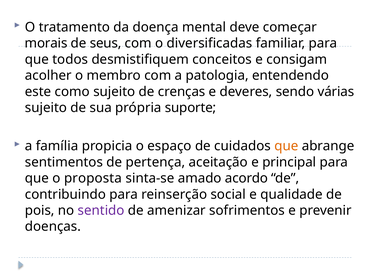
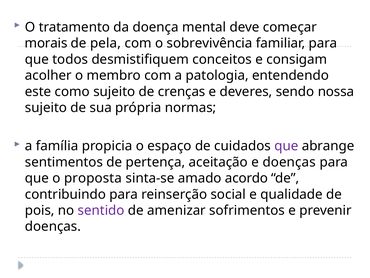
seus: seus -> pela
diversificadas: diversificadas -> sobrevivência
várias: várias -> nossa
suporte: suporte -> normas
que at (286, 146) colour: orange -> purple
e principal: principal -> doenças
